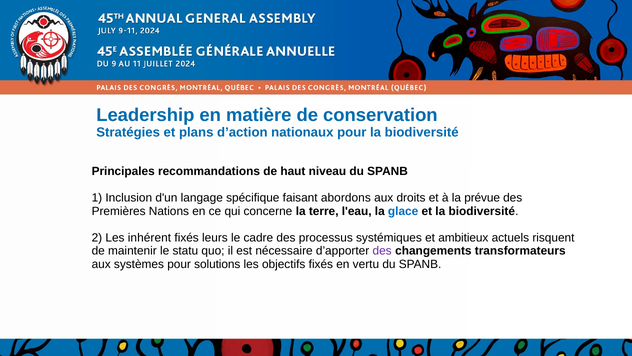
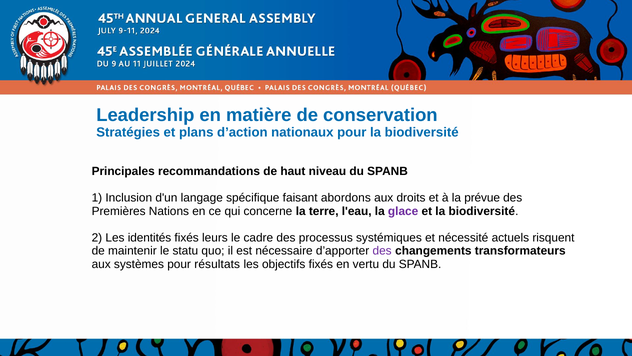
glace colour: blue -> purple
inhérent: inhérent -> identités
ambitieux: ambitieux -> nécessité
solutions: solutions -> résultats
